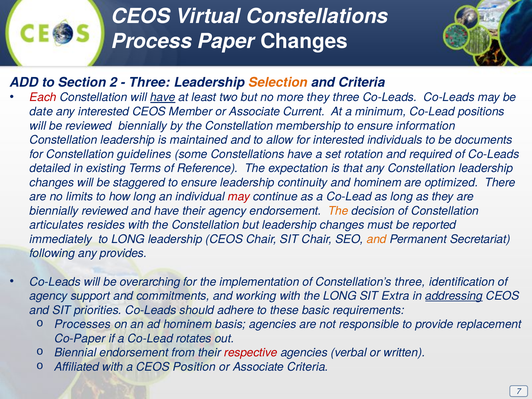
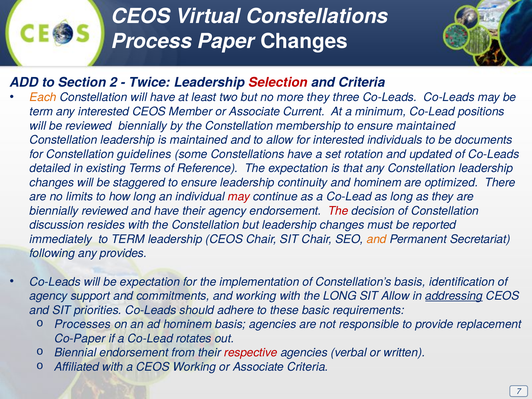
Three at (150, 82): Three -> Twice
Selection colour: orange -> red
Each colour: red -> orange
have at (163, 97) underline: present -> none
date at (41, 112): date -> term
ensure information: information -> maintained
required: required -> updated
The at (338, 211) colour: orange -> red
articulates: articulates -> discussion
to LONG: LONG -> TERM
be overarching: overarching -> expectation
Constellation’s three: three -> basis
SIT Extra: Extra -> Allow
CEOS Position: Position -> Working
